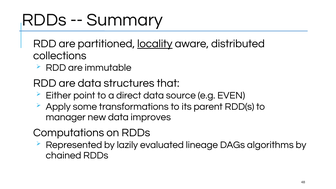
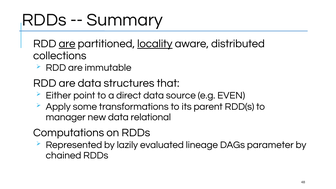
are at (67, 44) underline: none -> present
improves: improves -> relational
algorithms: algorithms -> parameter
